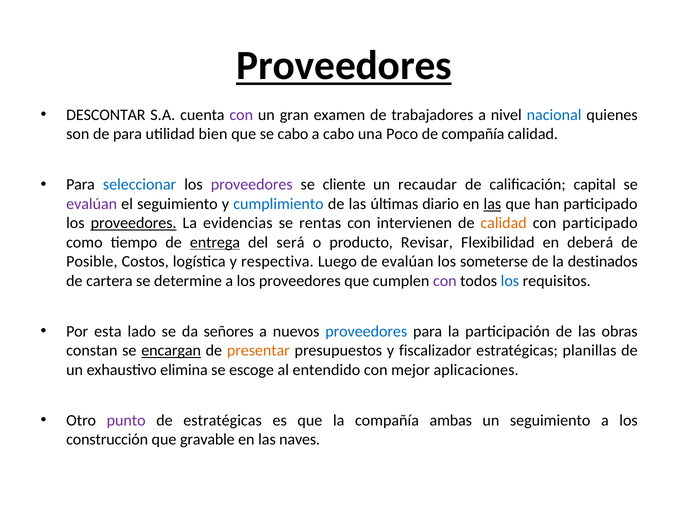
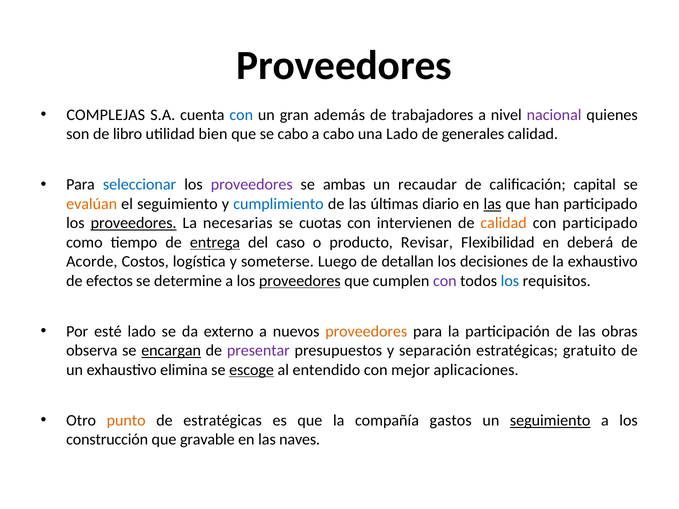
Proveedores at (344, 66) underline: present -> none
DESCONTAR: DESCONTAR -> COMPLEJAS
con at (241, 115) colour: purple -> blue
examen: examen -> además
nacional colour: blue -> purple
de para: para -> libro
una Poco: Poco -> Lado
de compañía: compañía -> generales
cliente: cliente -> ambas
evalúan at (92, 204) colour: purple -> orange
evidencias: evidencias -> necesarias
rentas: rentas -> cuotas
será: será -> caso
Posible: Posible -> Acorde
respectiva: respectiva -> someterse
de evalúan: evalúan -> detallan
someterse: someterse -> decisiones
la destinados: destinados -> exhaustivo
cartera: cartera -> efectos
proveedores at (300, 281) underline: none -> present
esta: esta -> esté
señores: señores -> externo
proveedores at (366, 332) colour: blue -> orange
constan: constan -> observa
presentar colour: orange -> purple
fiscalizador: fiscalizador -> separación
planillas: planillas -> gratuito
escoge underline: none -> present
punto colour: purple -> orange
ambas: ambas -> gastos
seguimiento at (550, 421) underline: none -> present
